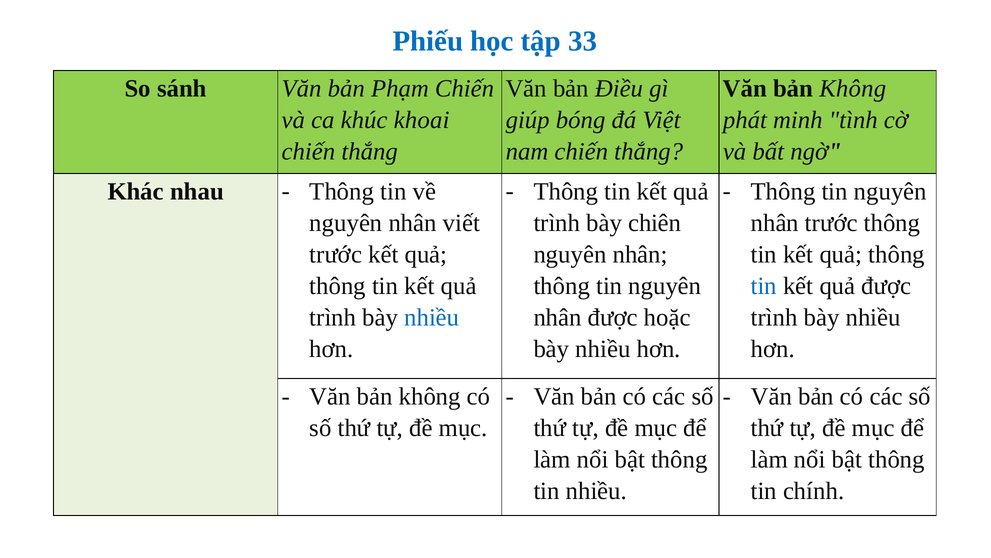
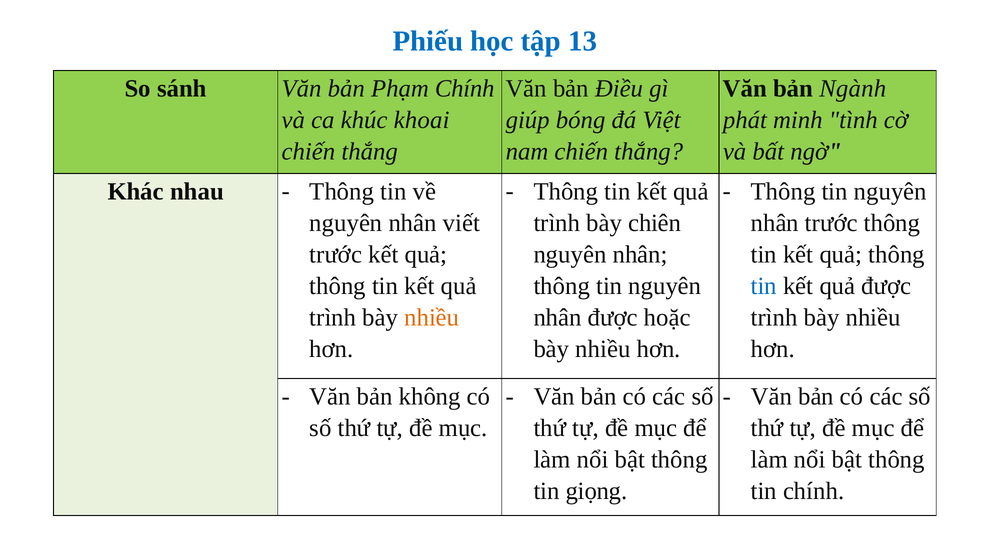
33: 33 -> 13
Phạm Chiến: Chiến -> Chính
Không at (853, 89): Không -> Ngành
nhiều at (432, 317) colour: blue -> orange
tin nhiều: nhiều -> giọng
